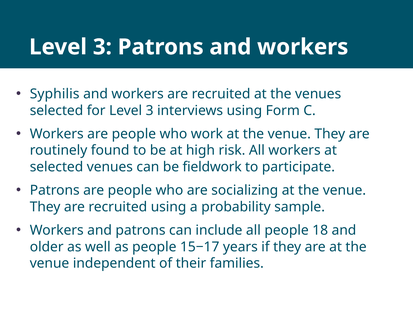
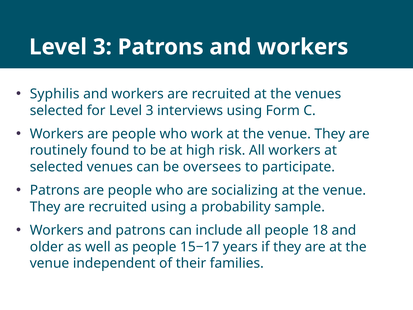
fieldwork: fieldwork -> oversees
